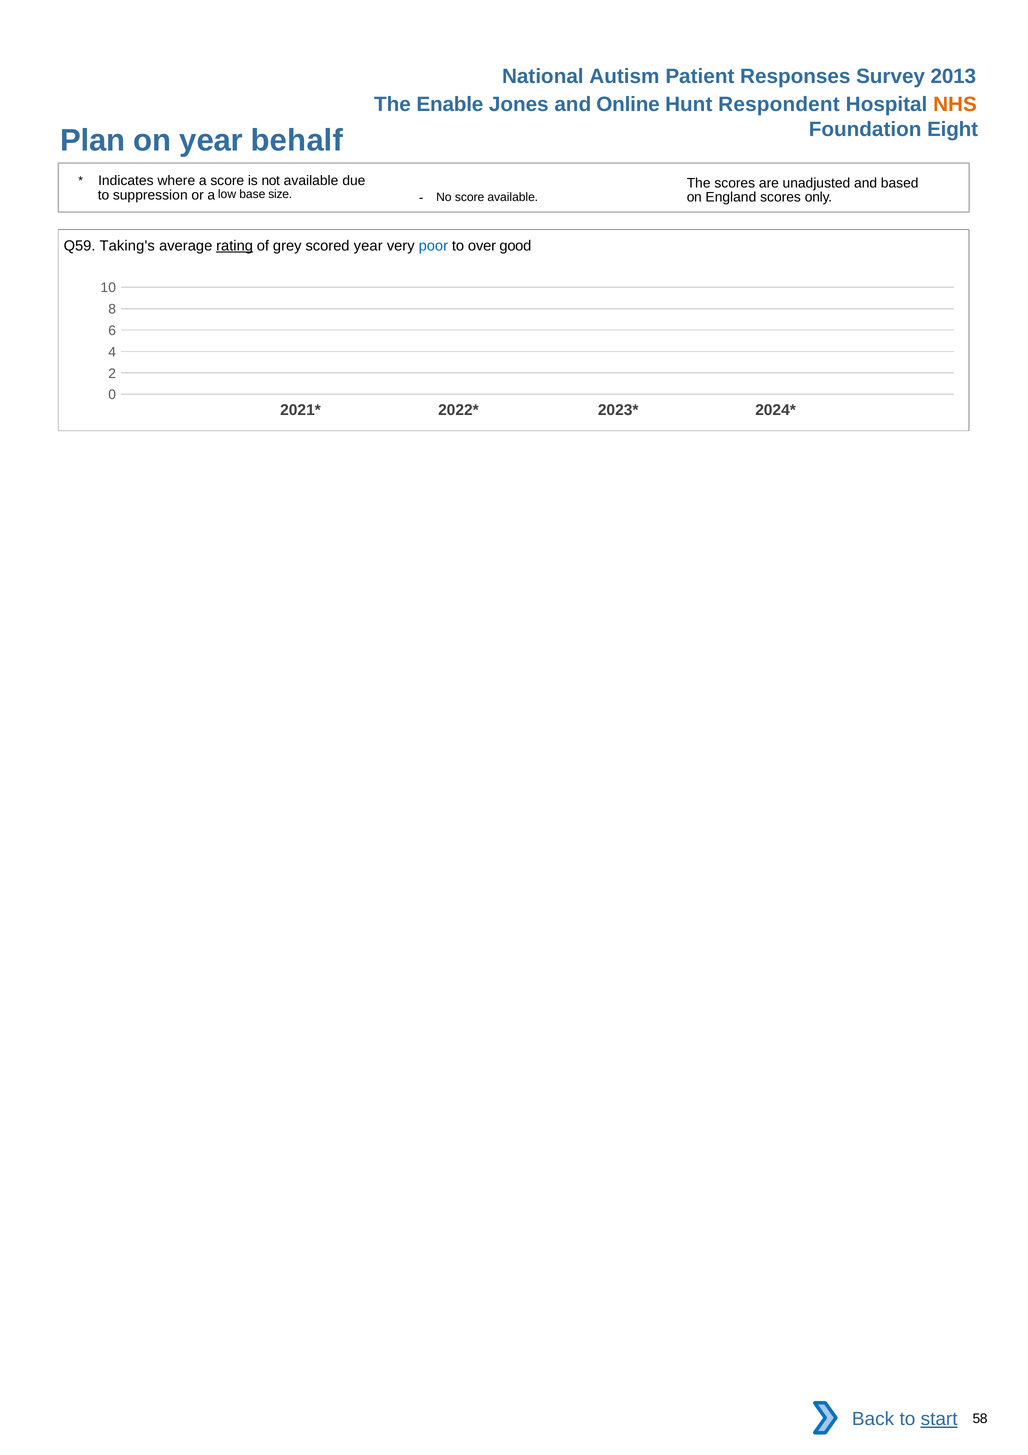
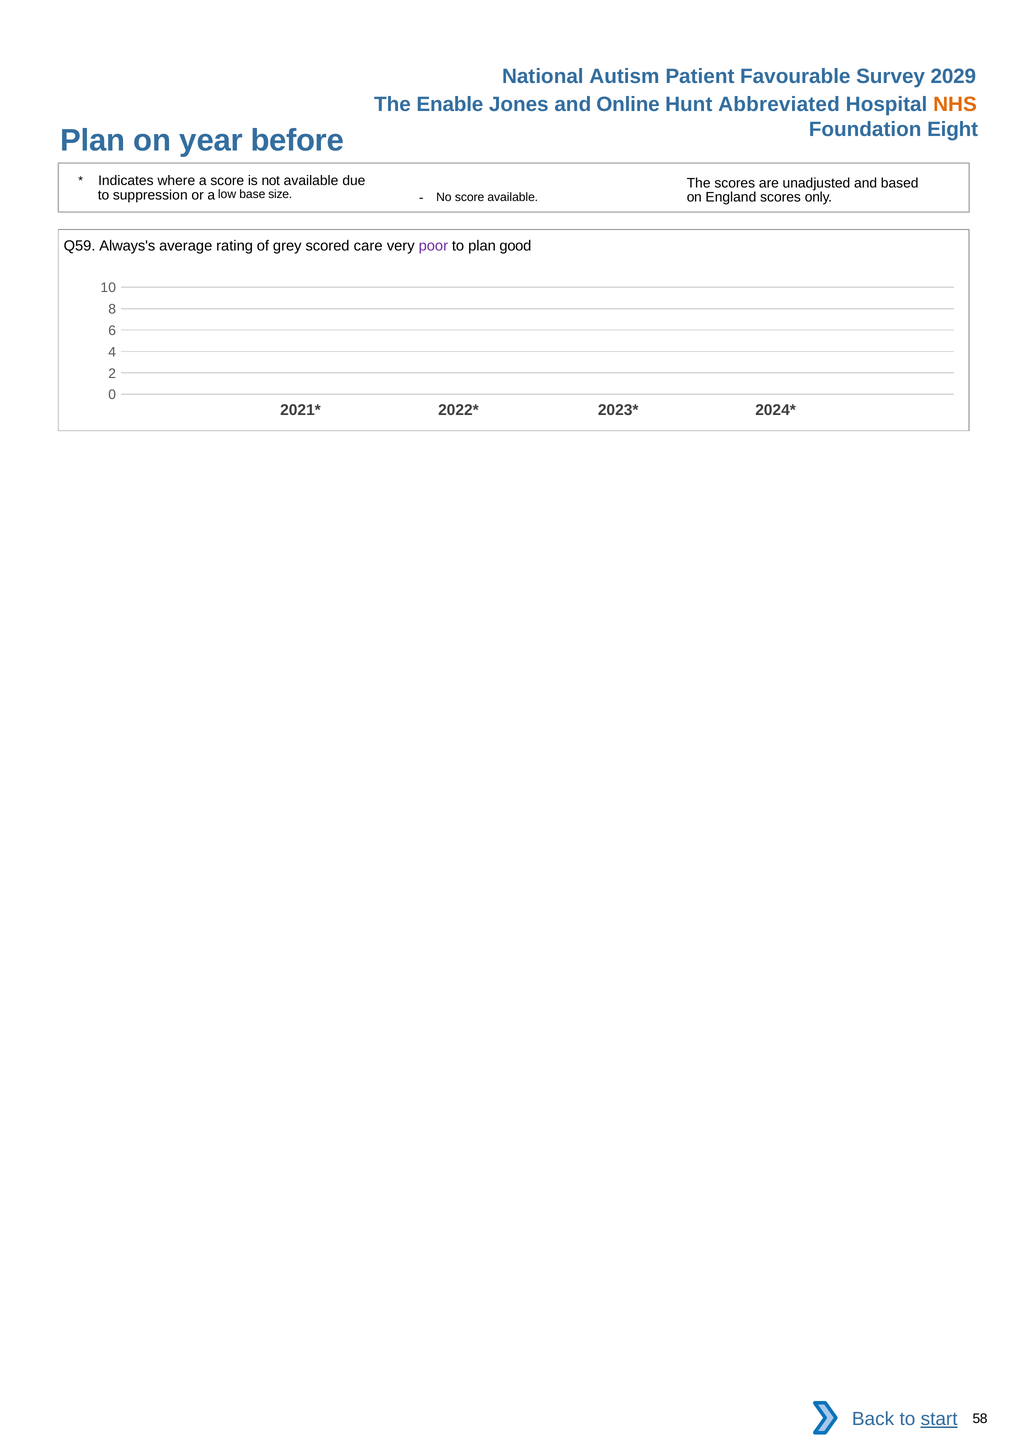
Responses: Responses -> Favourable
2013: 2013 -> 2029
Respondent: Respondent -> Abbreviated
behalf: behalf -> before
Taking's: Taking's -> Always's
rating underline: present -> none
scored year: year -> care
poor colour: blue -> purple
to over: over -> plan
